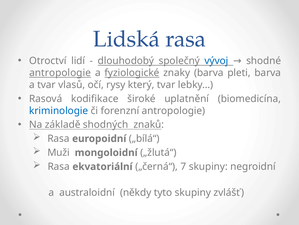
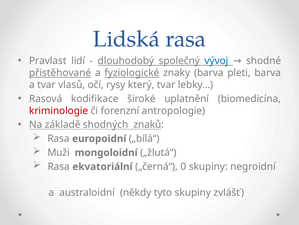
Otroctví: Otroctví -> Pravlast
antropologie at (60, 72): antropologie -> přistěhované
kriminologie colour: blue -> red
7: 7 -> 0
